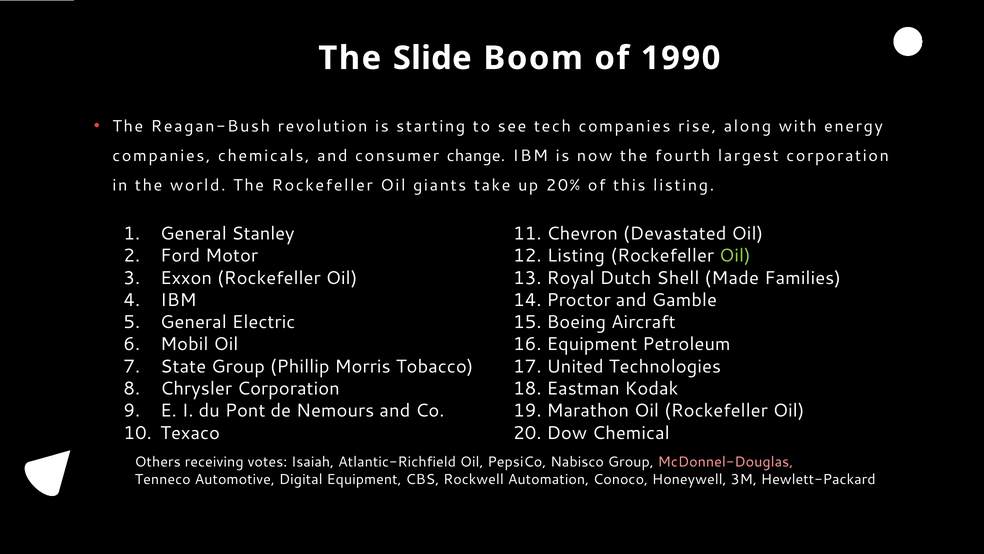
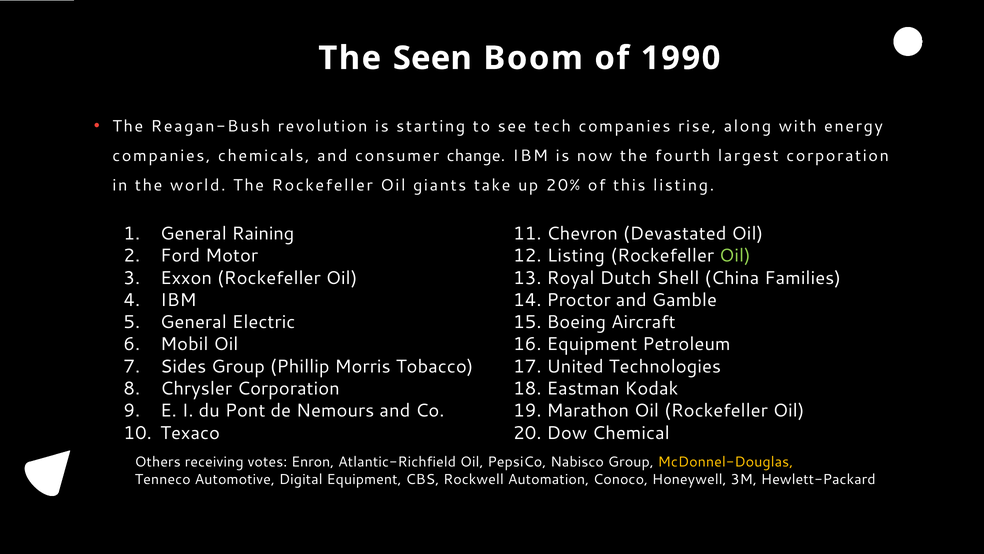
Slide: Slide -> Seen
Stanley: Stanley -> Raining
Made: Made -> China
State: State -> Sides
Isaiah: Isaiah -> Enron
McDonnel-Douglas colour: pink -> yellow
